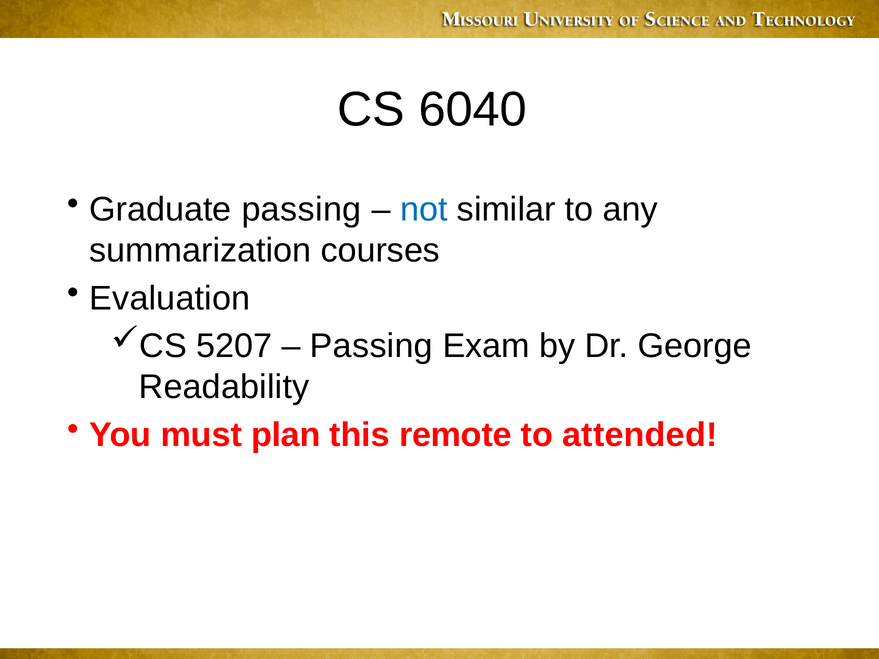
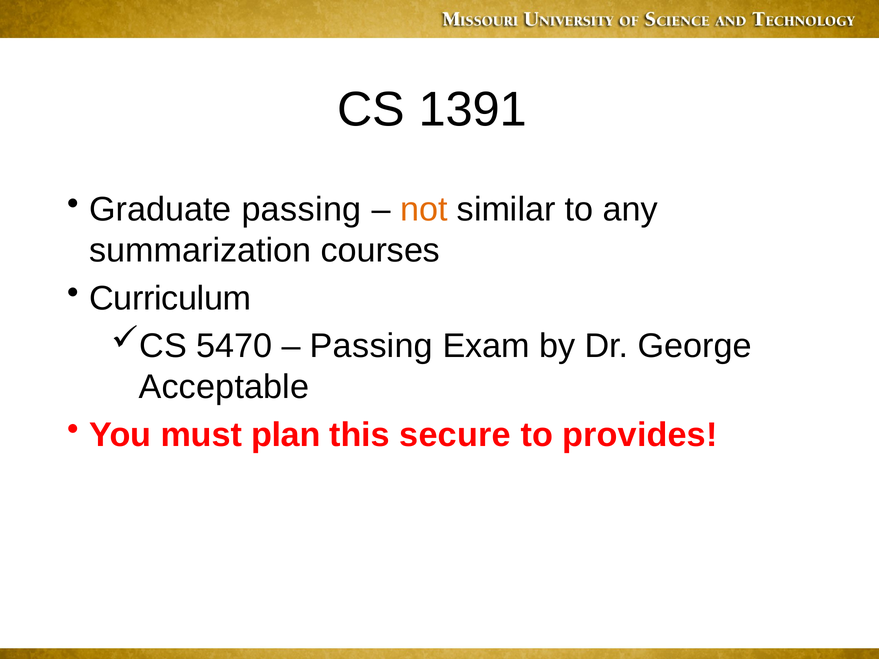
6040: 6040 -> 1391
not colour: blue -> orange
Evaluation: Evaluation -> Curriculum
5207: 5207 -> 5470
Readability: Readability -> Acceptable
remote: remote -> secure
attended: attended -> provides
